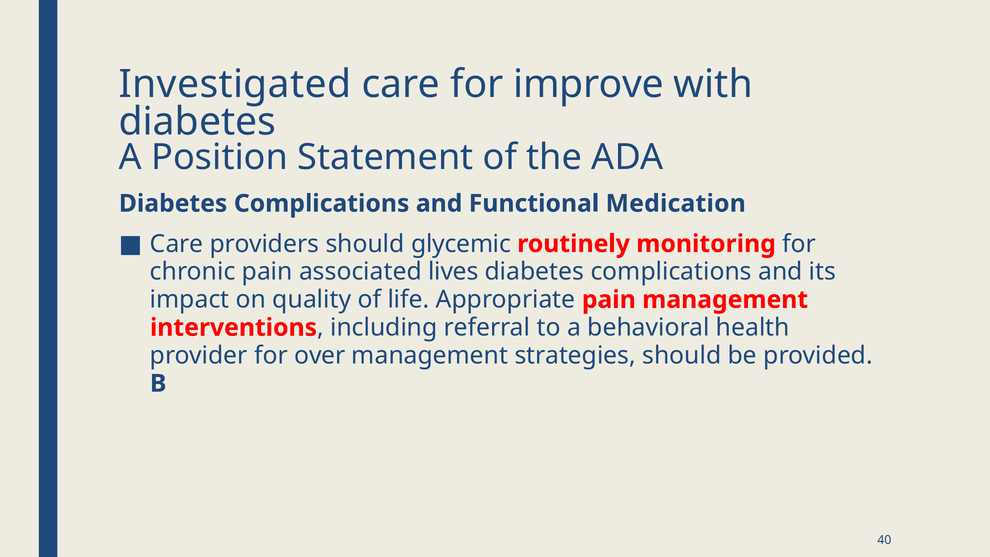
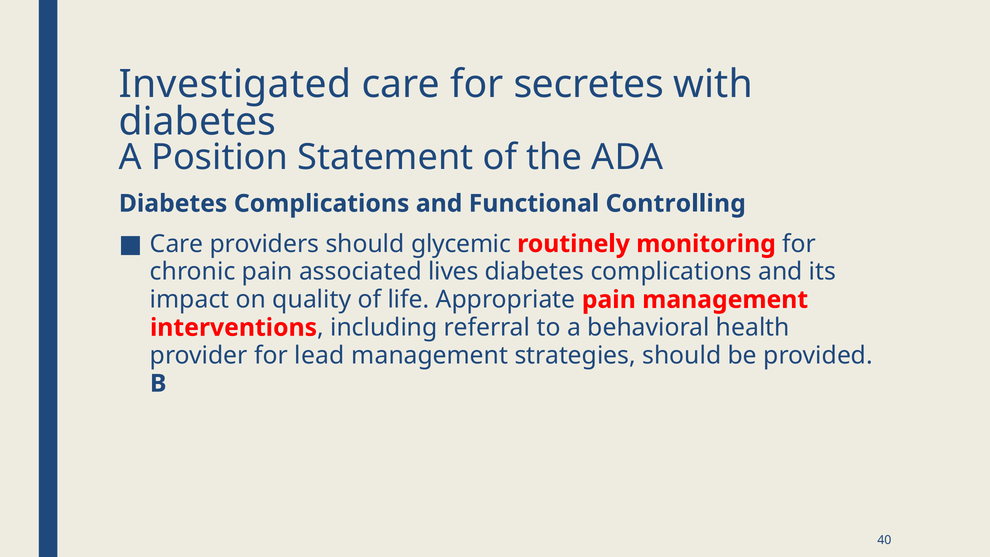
improve: improve -> secretes
Medication: Medication -> Controlling
over: over -> lead
